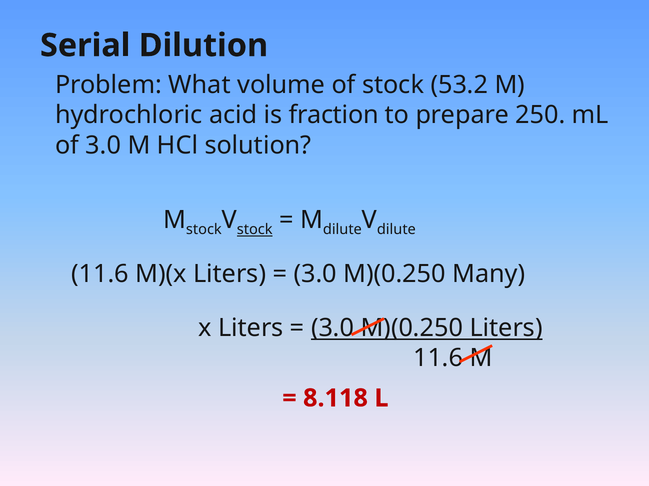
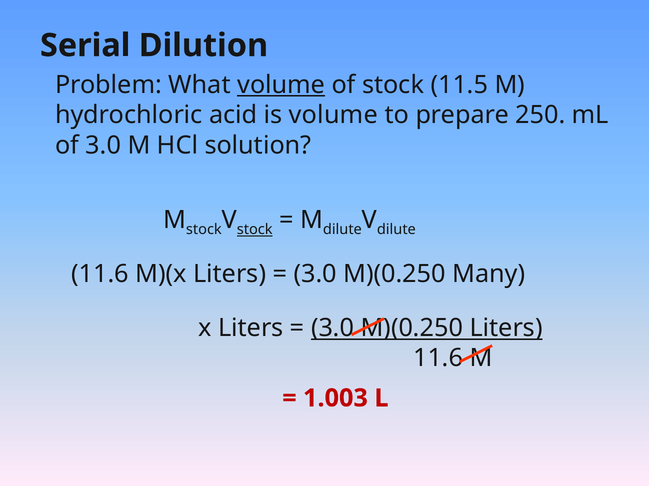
volume at (281, 85) underline: none -> present
53.2: 53.2 -> 11.5
is fraction: fraction -> volume
8.118: 8.118 -> 1.003
